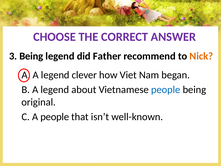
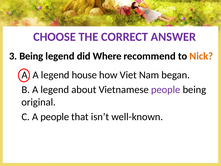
Father: Father -> Where
clever: clever -> house
people at (166, 89) colour: blue -> purple
